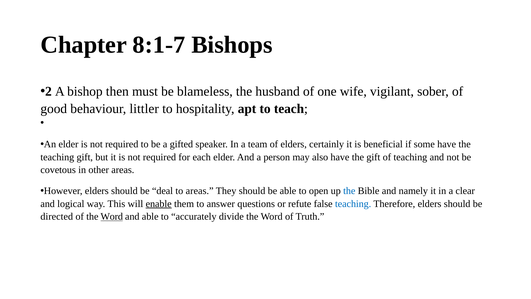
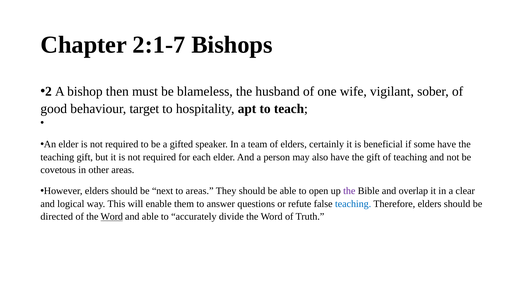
8:1-7: 8:1-7 -> 2:1-7
littler: littler -> target
deal: deal -> next
the at (349, 191) colour: blue -> purple
namely: namely -> overlap
enable underline: present -> none
